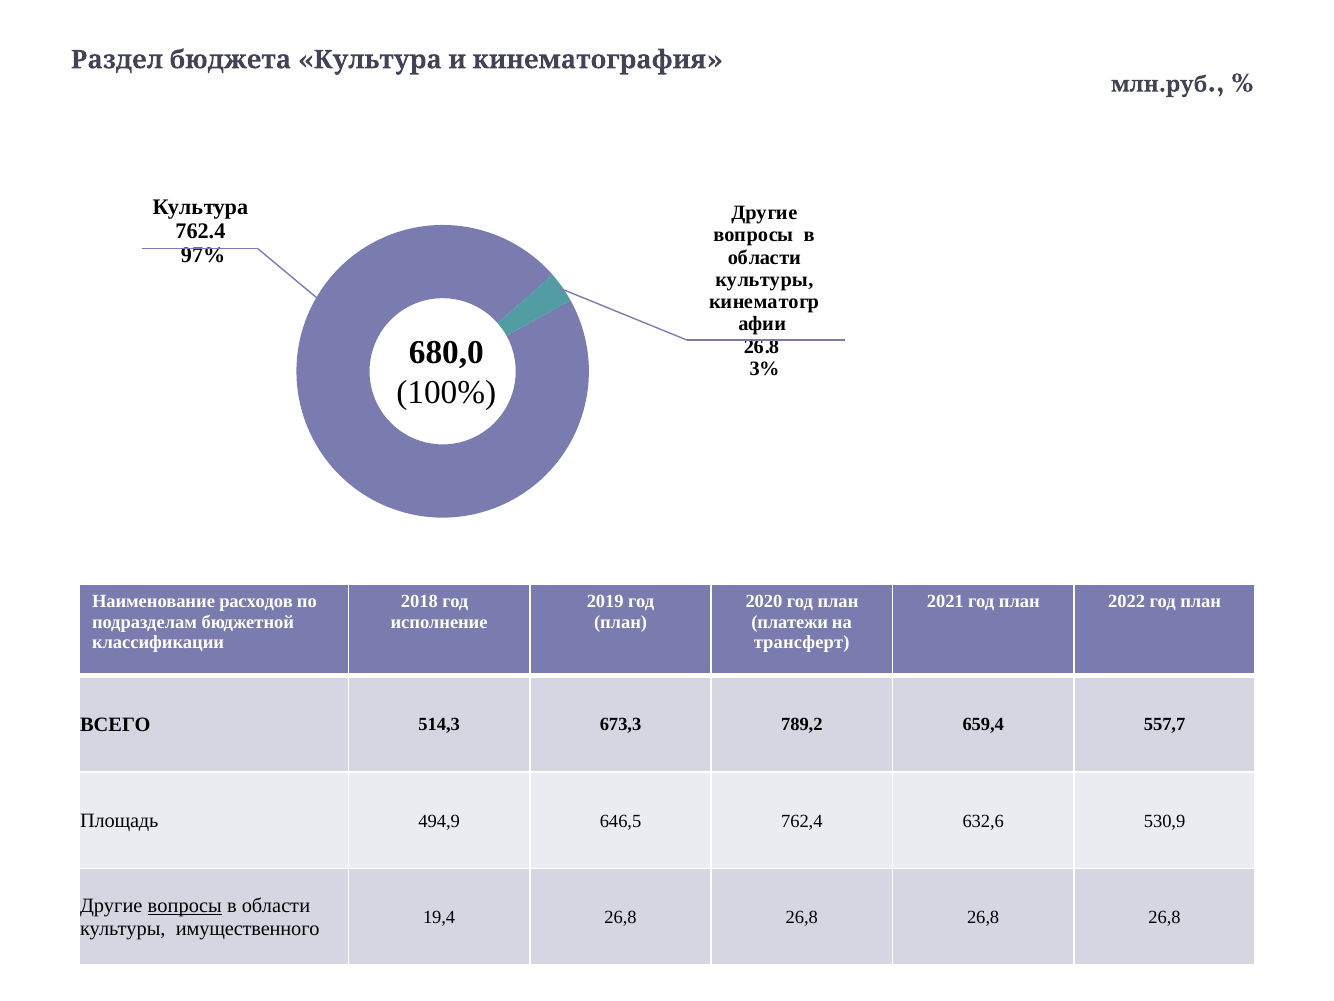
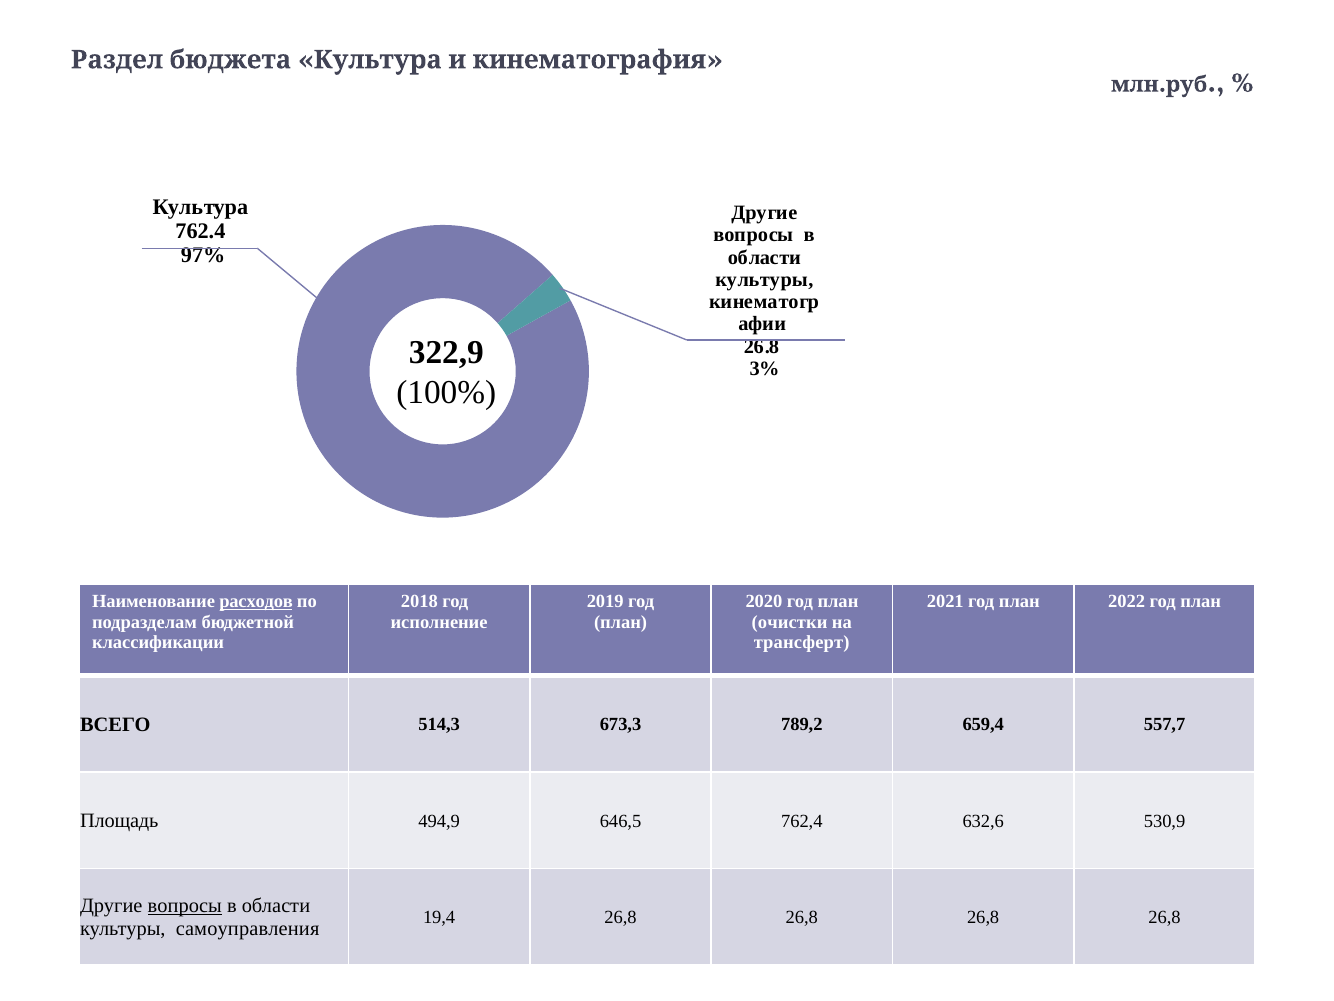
680,0: 680,0 -> 322,9
расходов underline: none -> present
платежи: платежи -> очистки
имущественного: имущественного -> самоуправления
